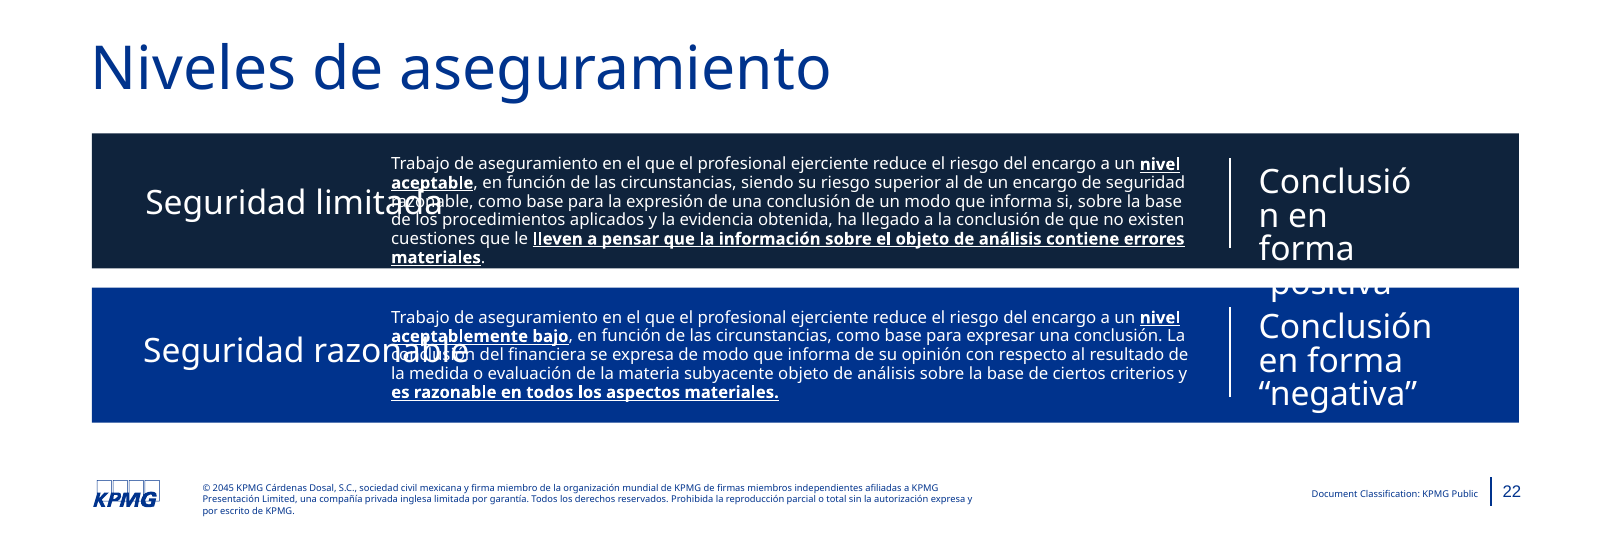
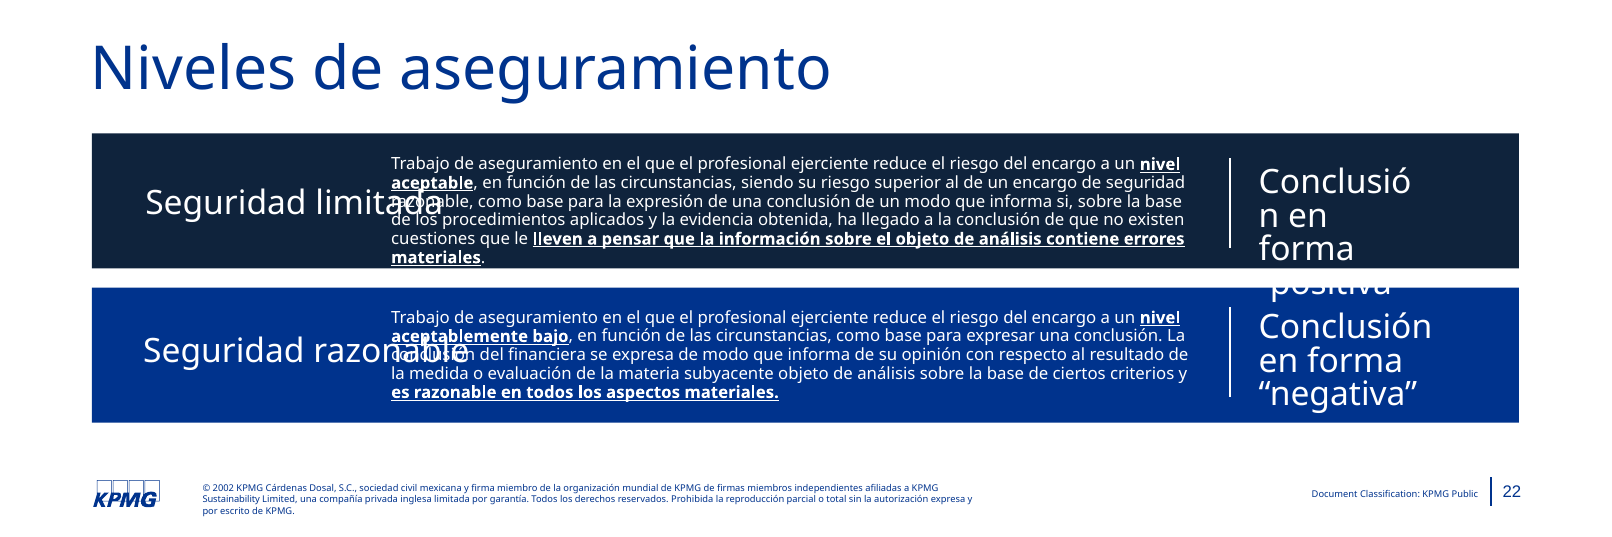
2045: 2045 -> 2002
Presentación: Presentación -> Sustainability
